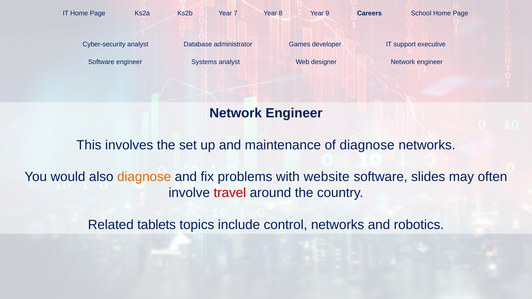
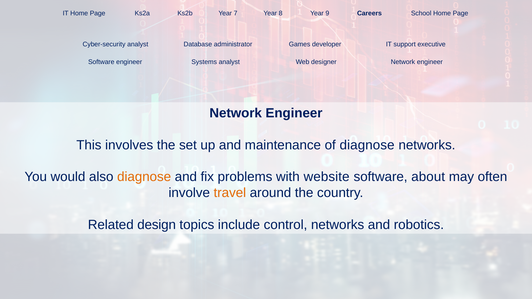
slides: slides -> about
travel colour: red -> orange
tablets: tablets -> design
